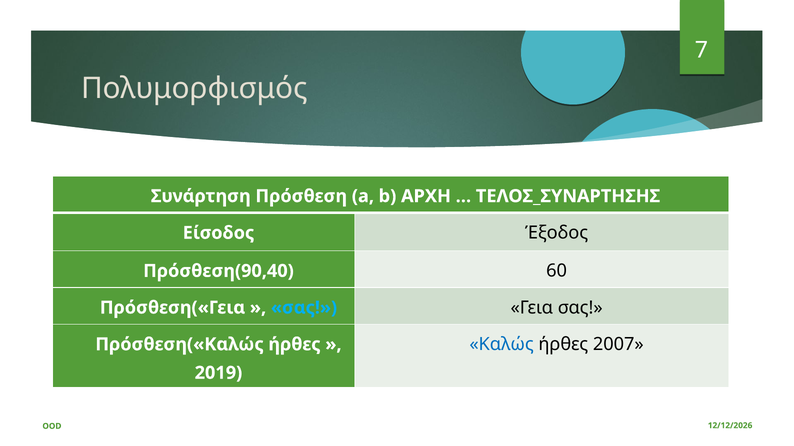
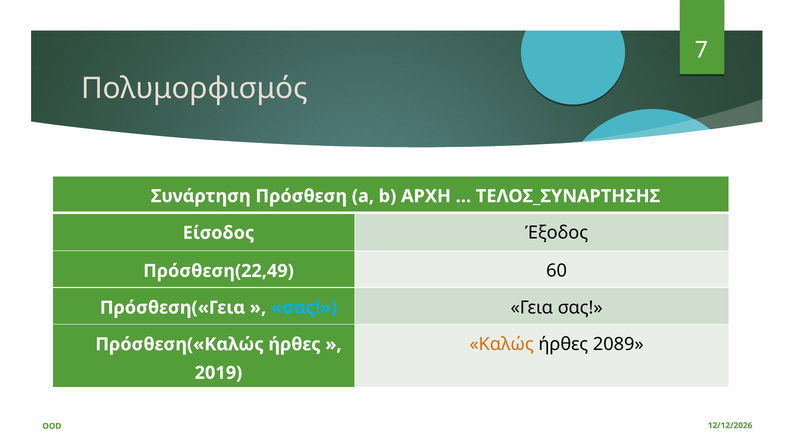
Πρόσθεση(90,40: Πρόσθεση(90,40 -> Πρόσθεση(22,49
Καλώς colour: blue -> orange
2007: 2007 -> 2089
